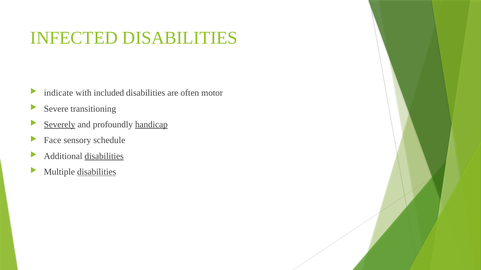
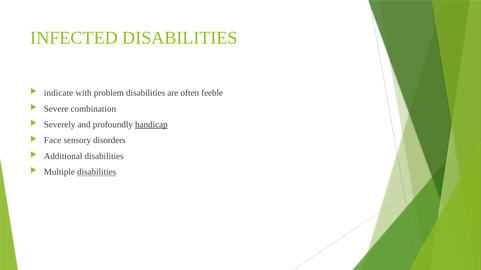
included: included -> problem
motor: motor -> feeble
transitioning: transitioning -> combination
Severely underline: present -> none
schedule: schedule -> disorders
disabilities at (104, 156) underline: present -> none
